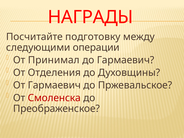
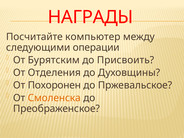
подготовку: подготовку -> компьютер
Принимал: Принимал -> Бурятским
до Гармаевич: Гармаевич -> Присвоить
От Гармаевич: Гармаевич -> Похоронен
Смоленска colour: red -> orange
